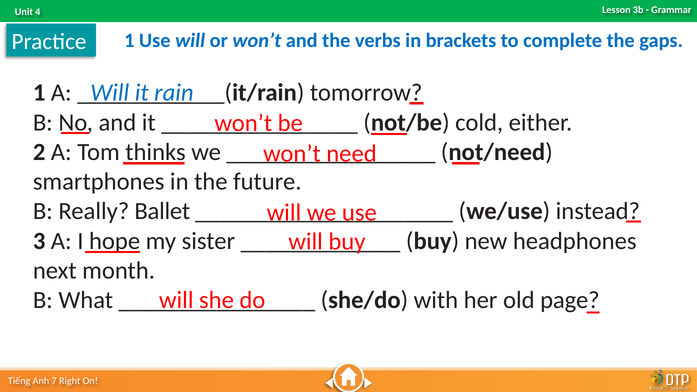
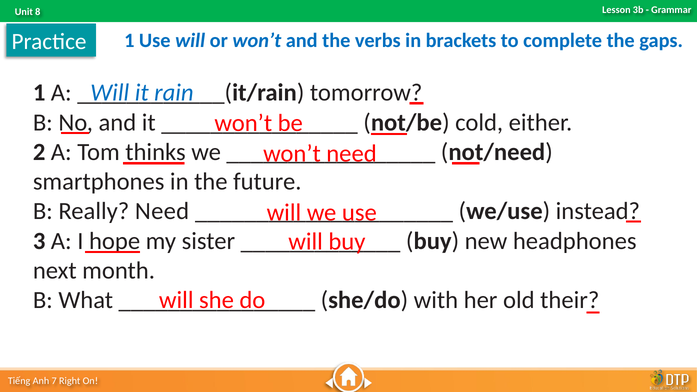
4: 4 -> 8
Really Ballet: Ballet -> Need
page: page -> their
